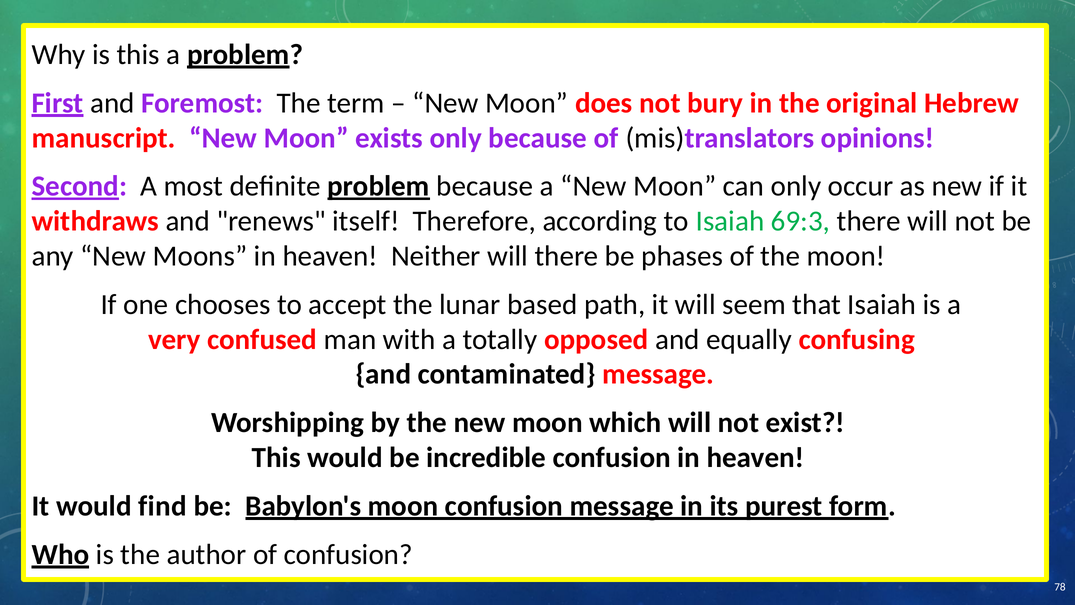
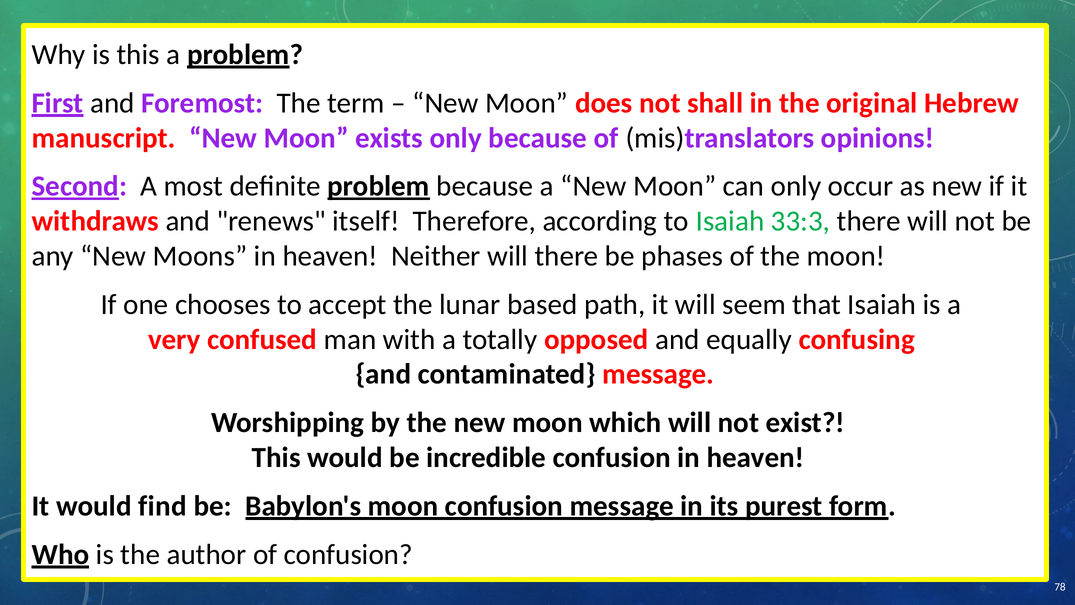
bury: bury -> shall
69:3: 69:3 -> 33:3
